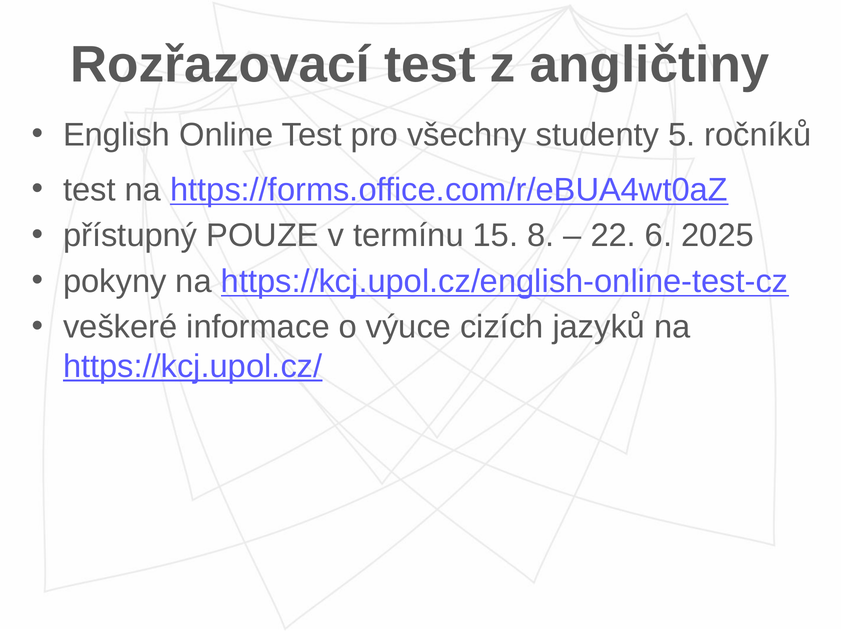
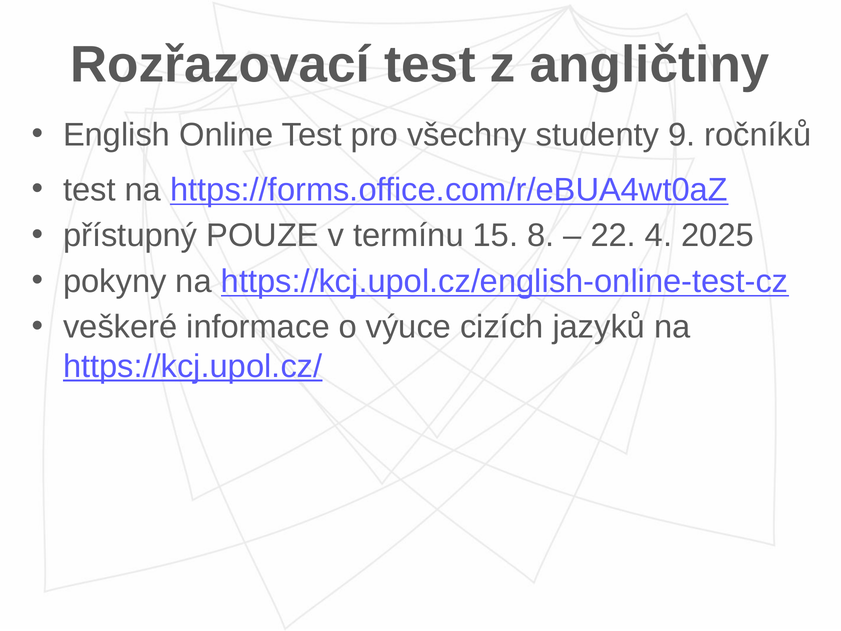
5: 5 -> 9
6: 6 -> 4
